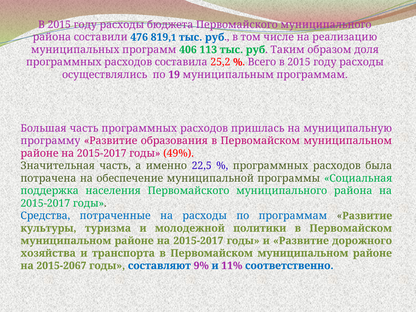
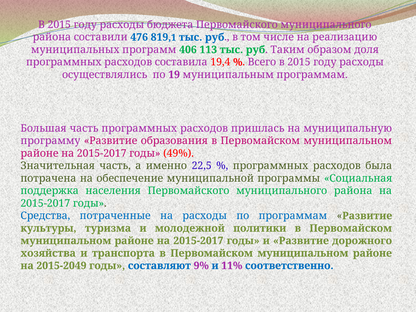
25,2: 25,2 -> 19,4
2015-2067: 2015-2067 -> 2015-2049
